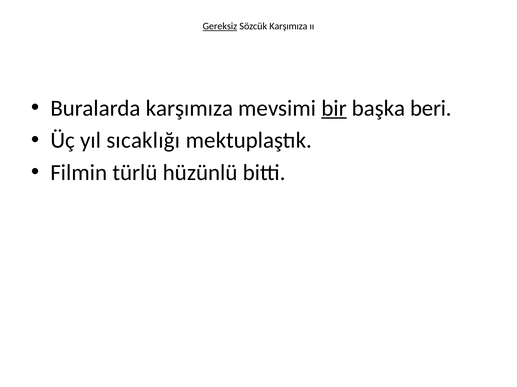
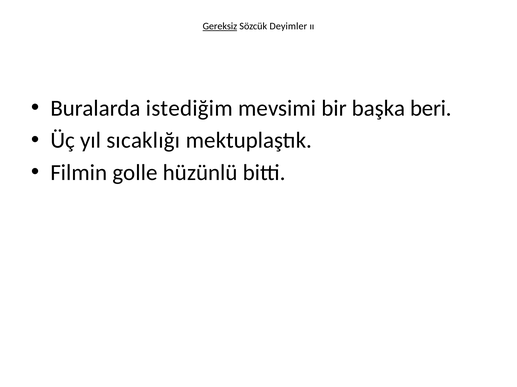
Sözcük Karşımıza: Karşımıza -> Deyimler
Buralarda karşımıza: karşımıza -> istediğim
bir underline: present -> none
türlü: türlü -> golle
